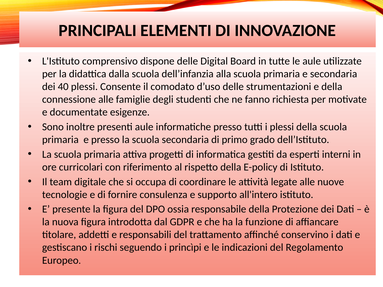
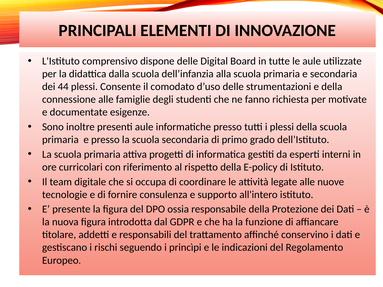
40: 40 -> 44
